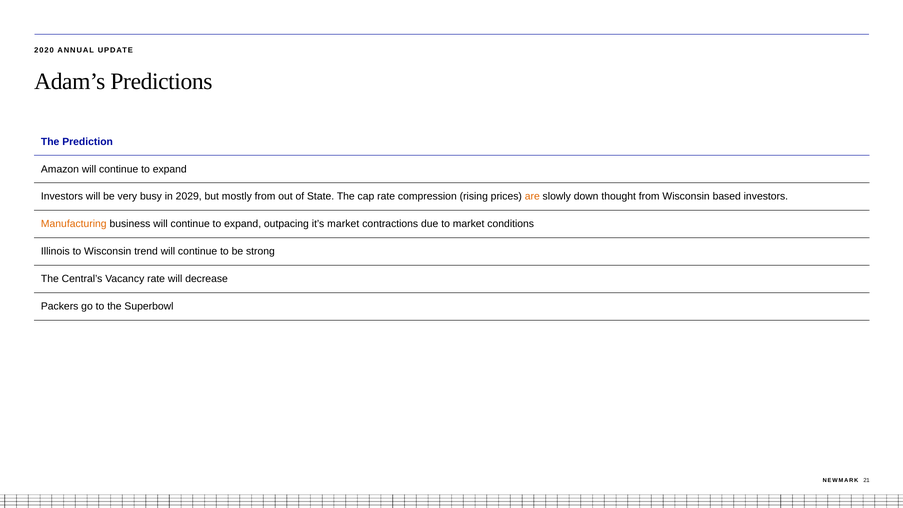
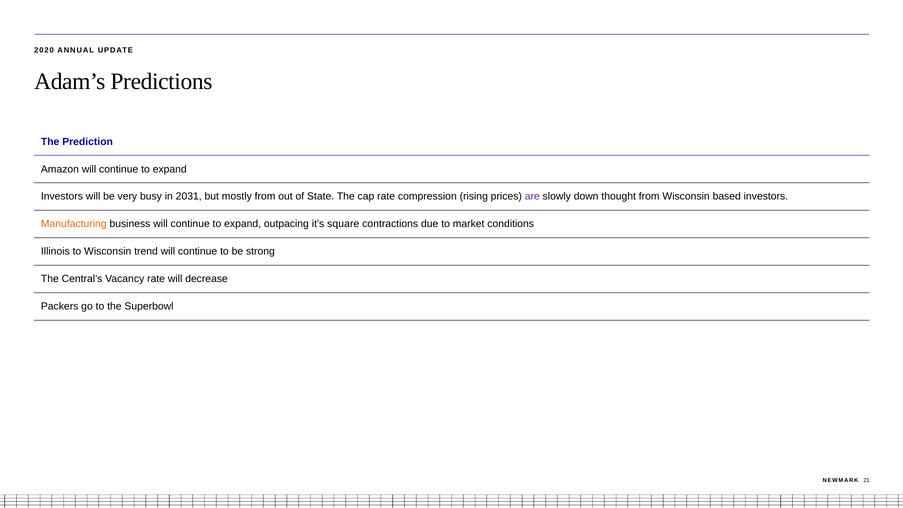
2029: 2029 -> 2031
are colour: orange -> purple
it’s market: market -> square
